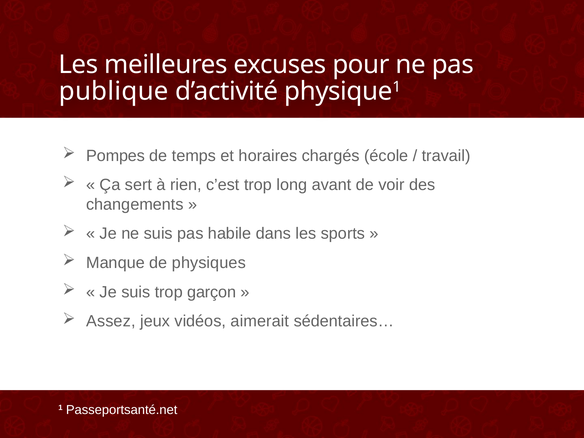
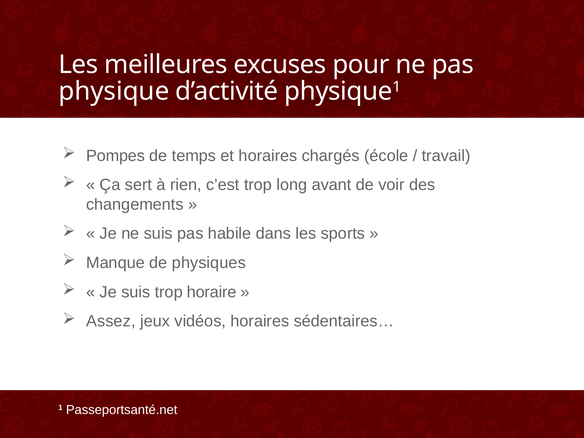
publique: publique -> physique
garçon: garçon -> horaire
vidéos aimerait: aimerait -> horaires
